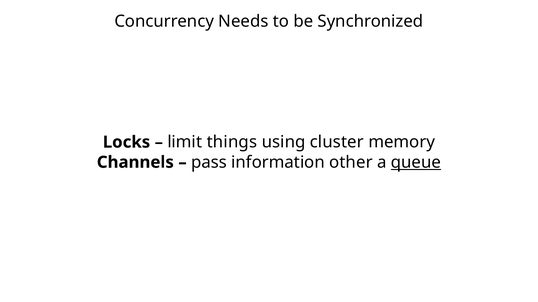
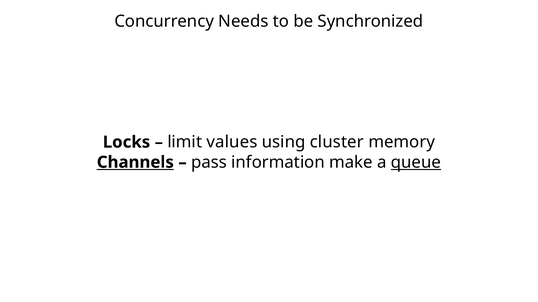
things: things -> values
Channels underline: none -> present
other: other -> make
